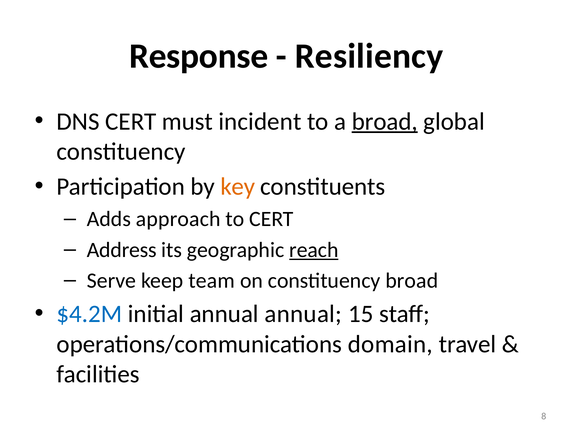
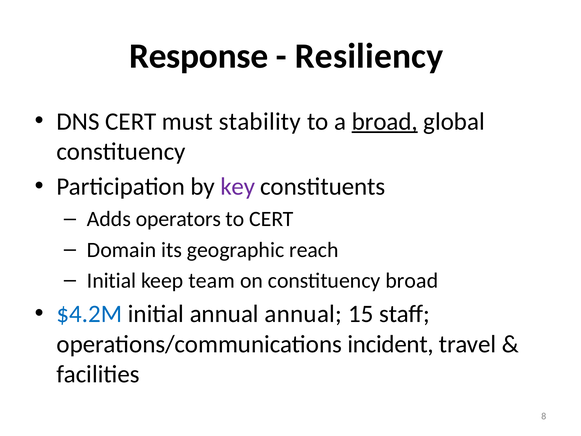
incident: incident -> stability
key colour: orange -> purple
approach: approach -> operators
Address: Address -> Domain
reach underline: present -> none
Serve at (112, 280): Serve -> Initial
domain: domain -> incident
